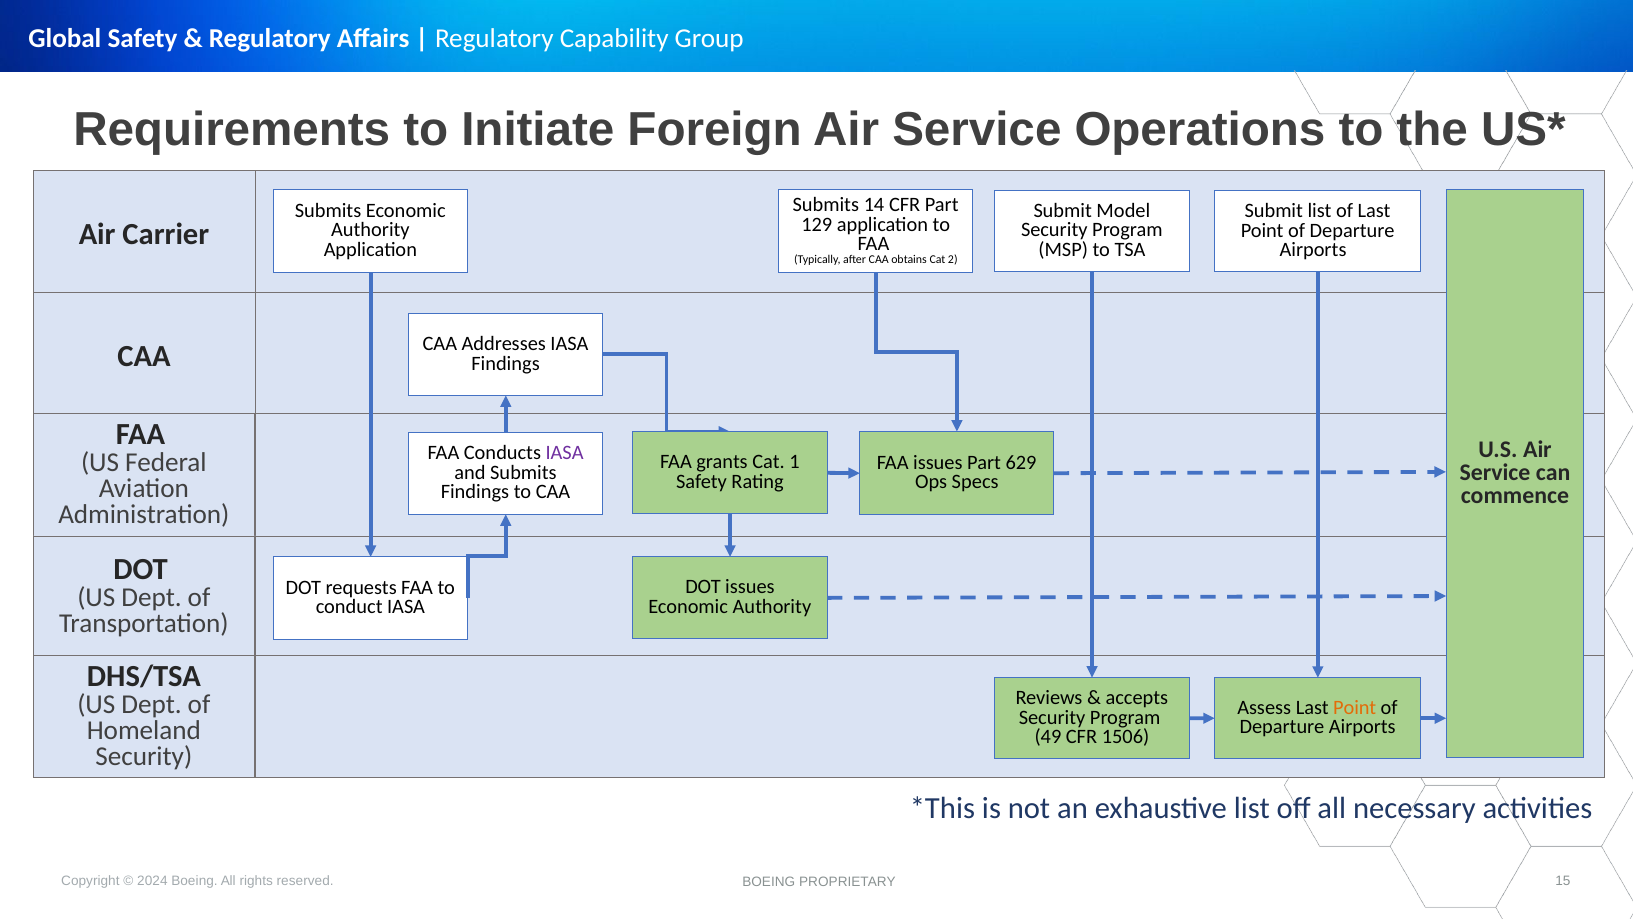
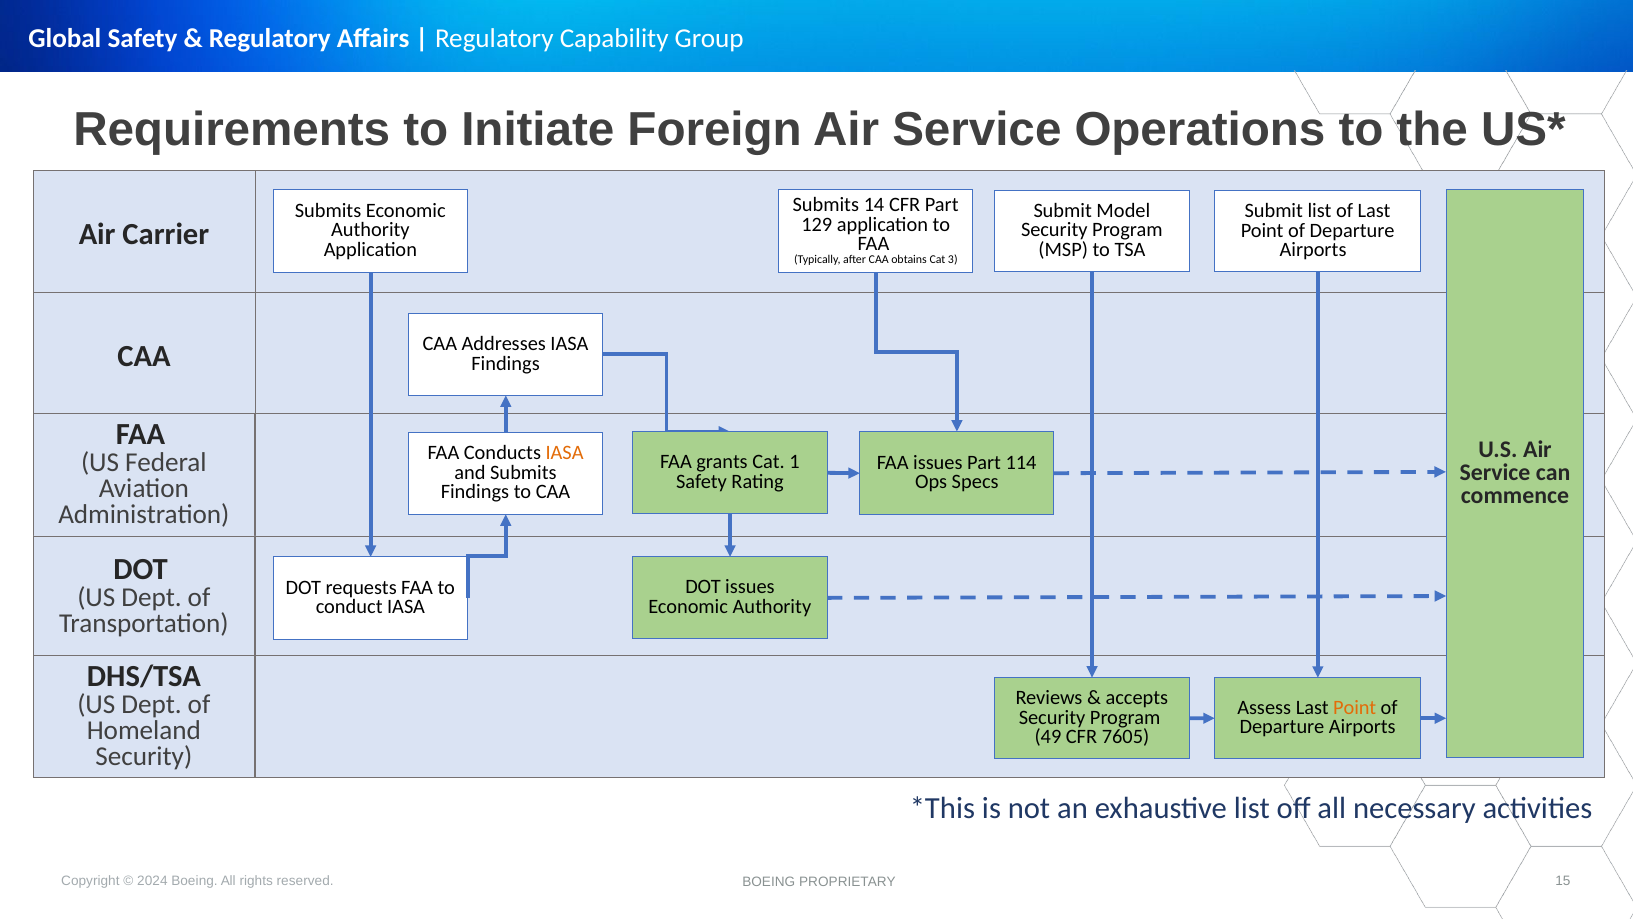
2: 2 -> 3
IASA at (565, 453) colour: purple -> orange
629: 629 -> 114
1506: 1506 -> 7605
